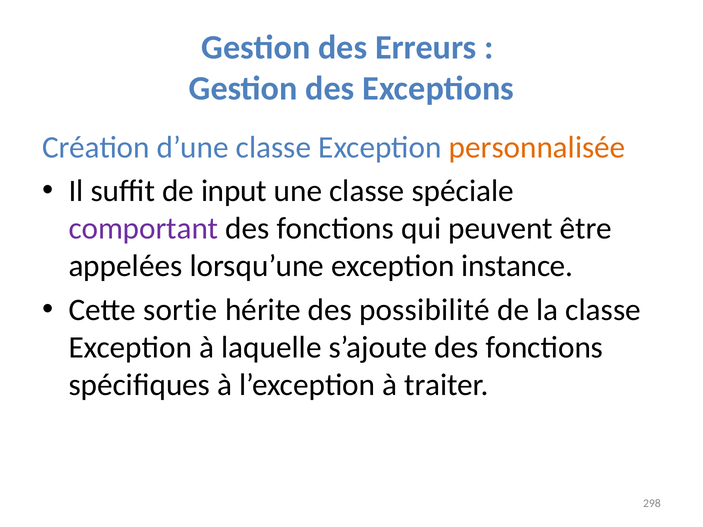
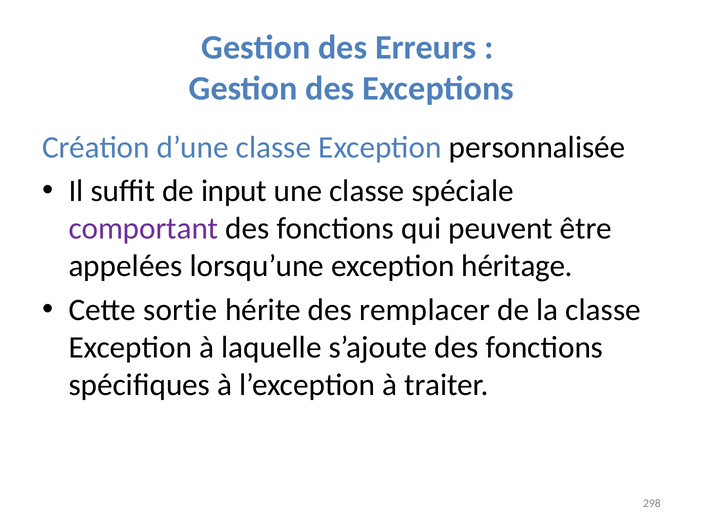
personnalisée colour: orange -> black
instance: instance -> héritage
possibilité: possibilité -> remplacer
